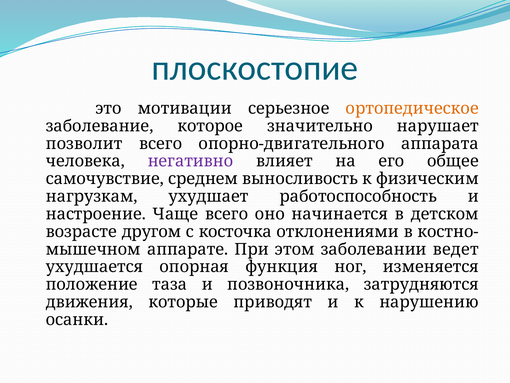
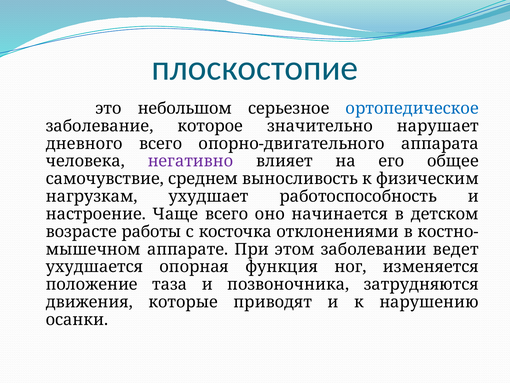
мотивации: мотивации -> небольшом
ортопедическое colour: orange -> blue
позволит: позволит -> дневного
другом: другом -> работы
